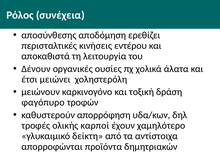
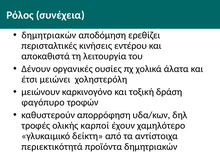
αποσύνθεσης at (49, 35): αποσύνθεσης -> δημητριακών
απορροφώνται: απορροφώνται -> περιεκτικότητά
